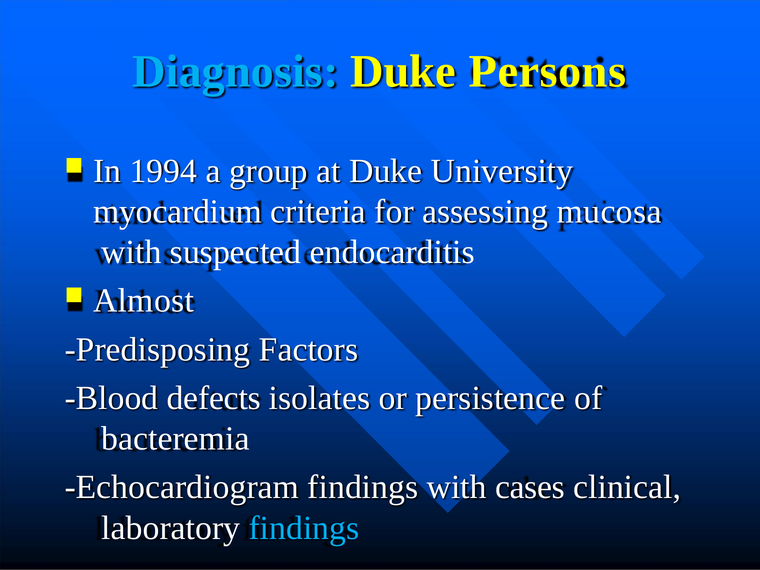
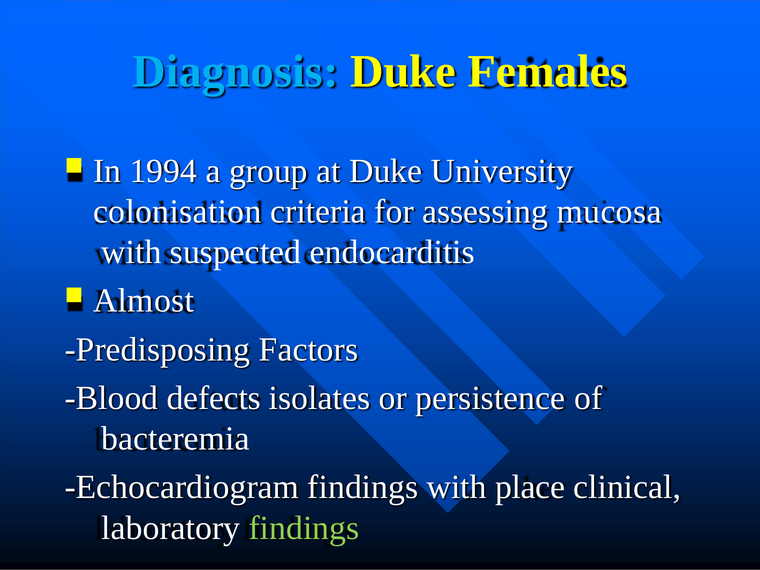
Persons: Persons -> Females
myocardium: myocardium -> colonisation
cases: cases -> place
findings at (304, 528) colour: light blue -> light green
